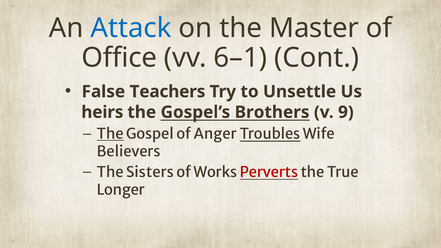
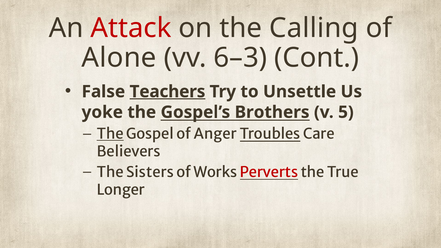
Attack colour: blue -> red
Master: Master -> Calling
Office: Office -> Alone
6–1: 6–1 -> 6–3
Teachers underline: none -> present
heirs: heirs -> yoke
9: 9 -> 5
Wife: Wife -> Care
